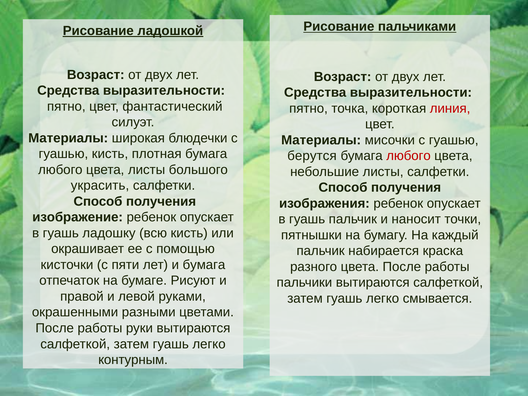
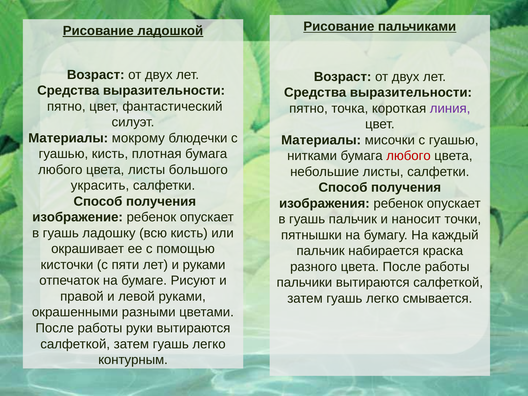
линия colour: red -> purple
широкая: широкая -> мокрому
берутся: берутся -> нитками
и бумага: бумага -> руками
